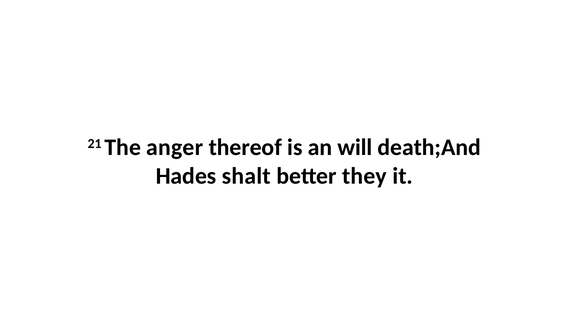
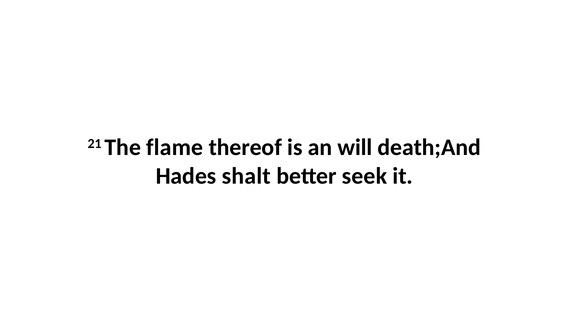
anger: anger -> flame
they: they -> seek
